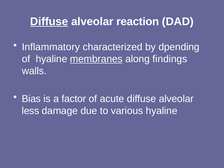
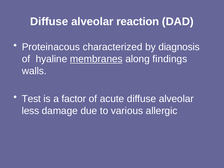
Diffuse at (49, 22) underline: present -> none
Inflammatory: Inflammatory -> Proteinacous
dpending: dpending -> diagnosis
Bias: Bias -> Test
various hyaline: hyaline -> allergic
